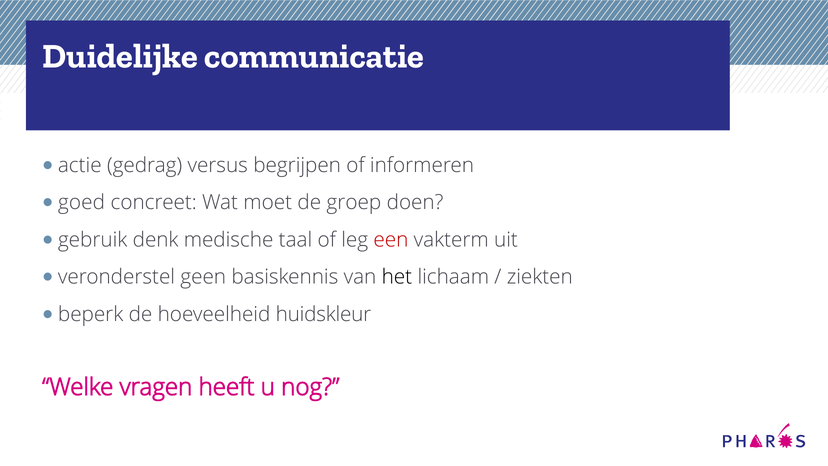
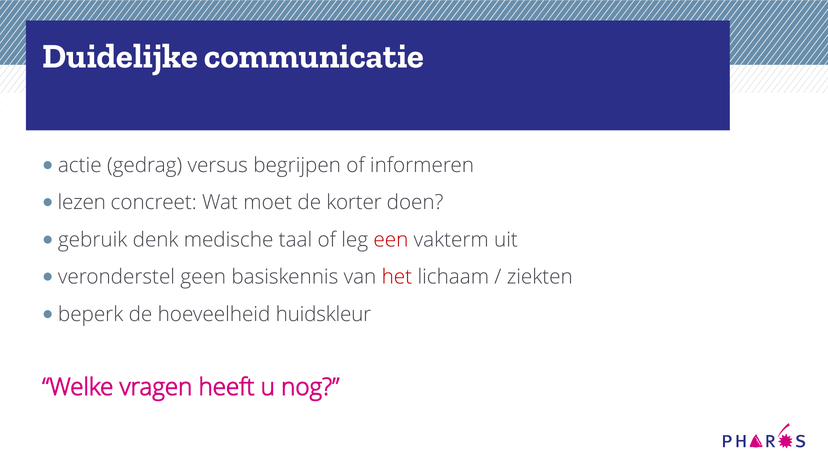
goed: goed -> lezen
groep: groep -> korter
het colour: black -> red
